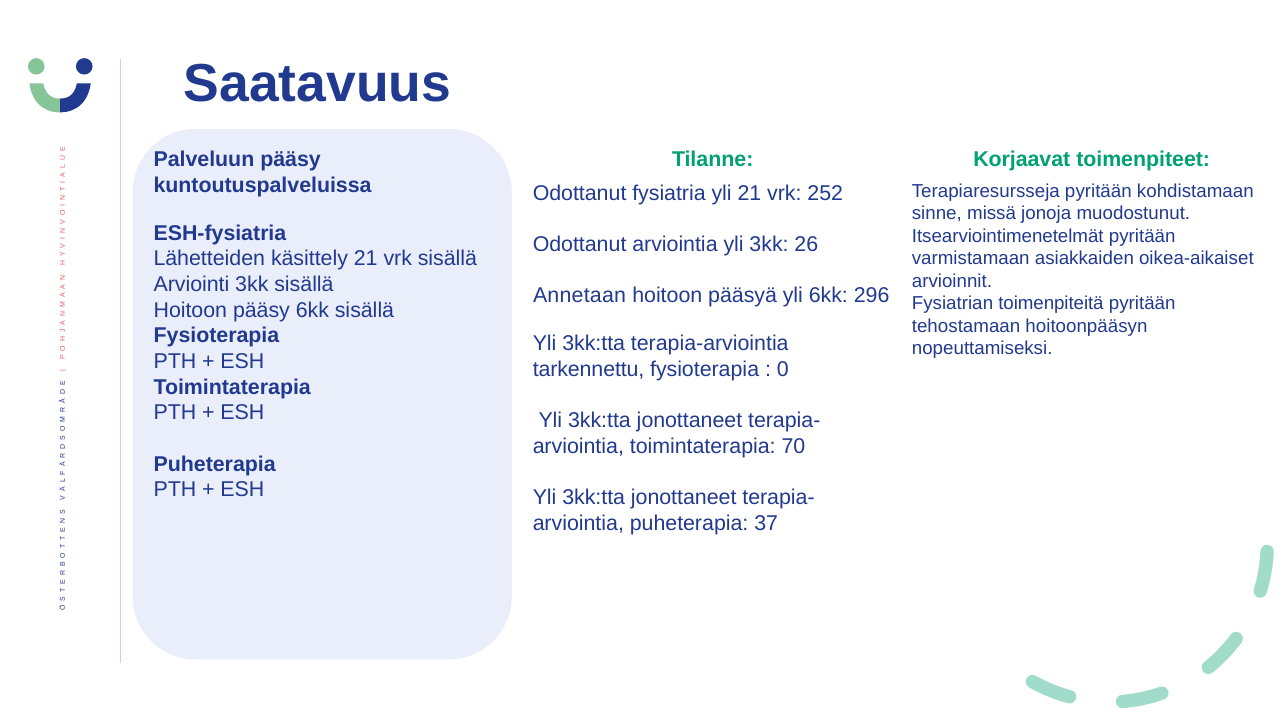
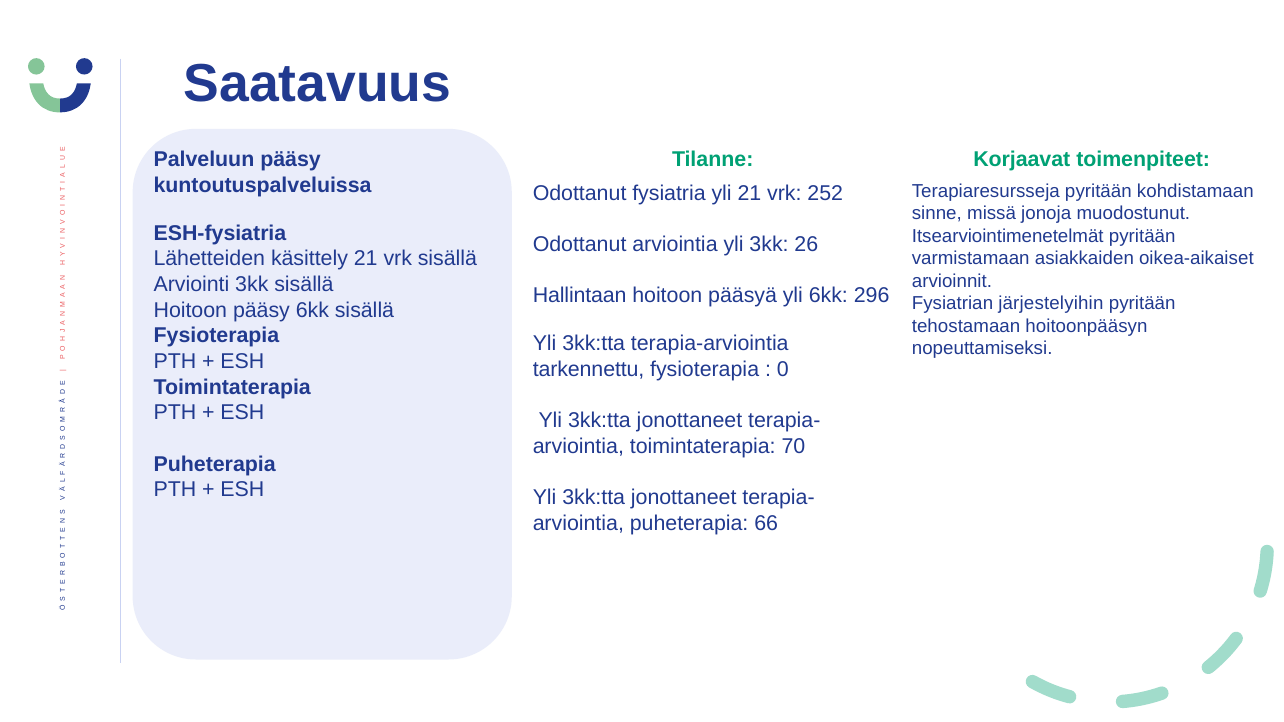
Annetaan: Annetaan -> Hallintaan
toimenpiteitä: toimenpiteitä -> järjestelyihin
37: 37 -> 66
